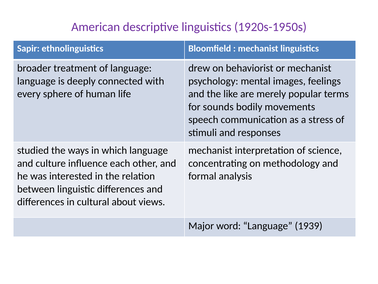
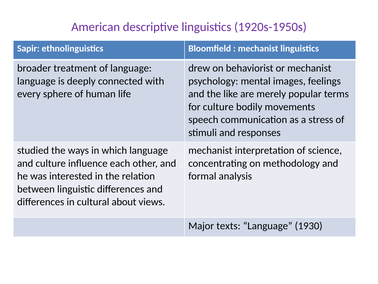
for sounds: sounds -> culture
word: word -> texts
1939: 1939 -> 1930
